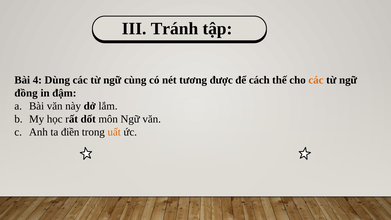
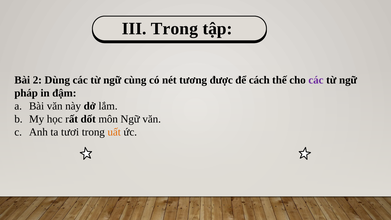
III Tránh: Tránh -> Trong
4: 4 -> 2
các at (316, 80) colour: orange -> purple
đồng: đồng -> pháp
điền: điền -> tươi
